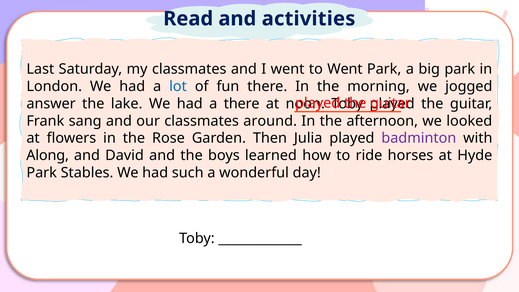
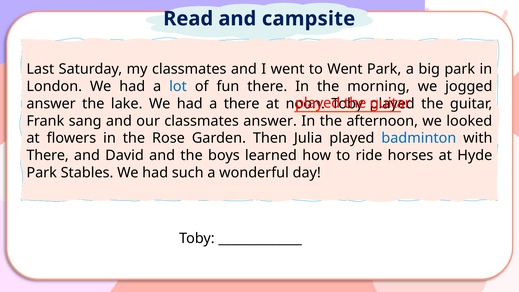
activities: activities -> campsite
classmates around: around -> answer
badminton colour: purple -> blue
Along at (48, 156): Along -> There
